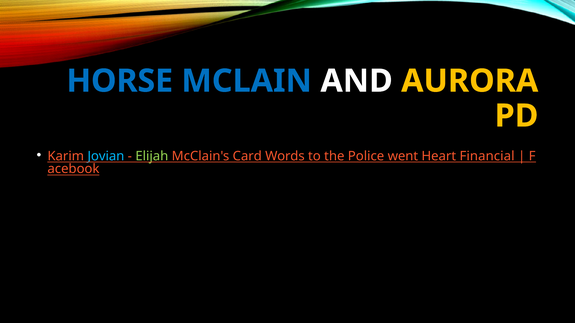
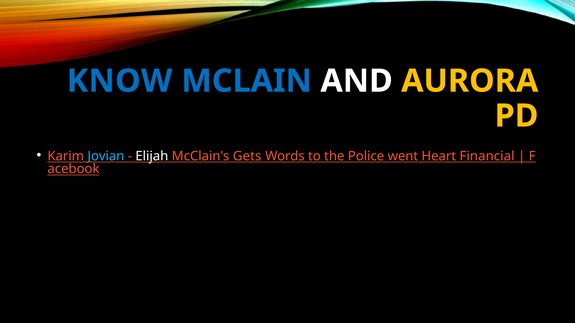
HORSE: HORSE -> KNOW
Elijah colour: light green -> white
Card: Card -> Gets
